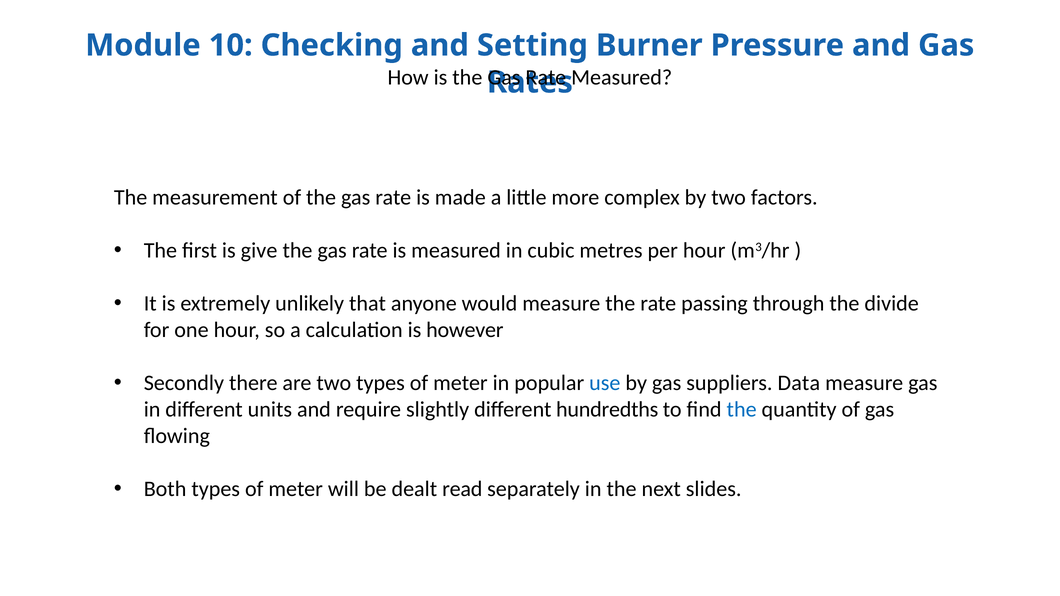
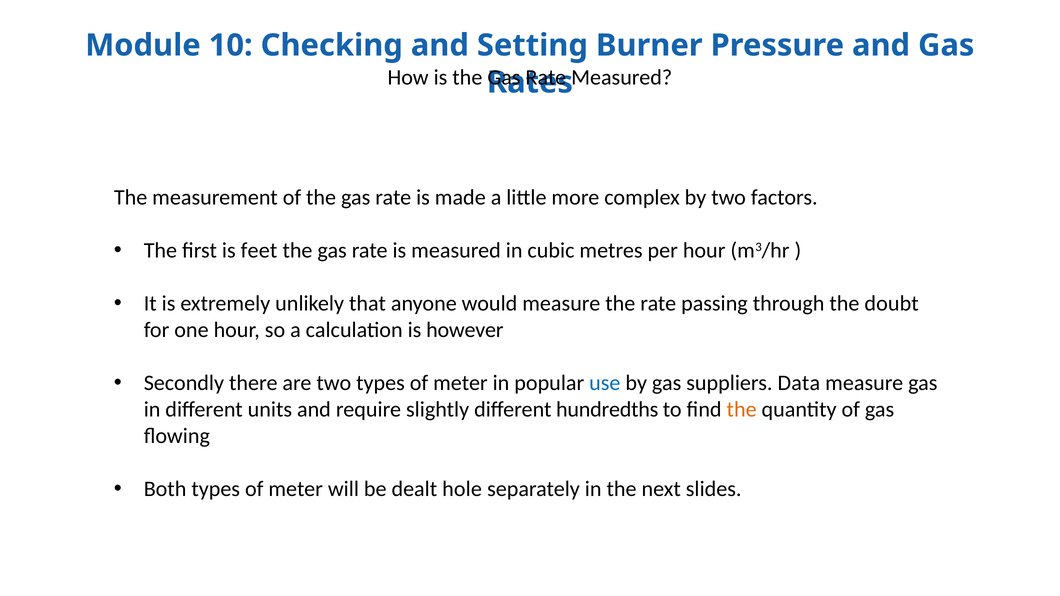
give: give -> feet
divide: divide -> doubt
the at (742, 410) colour: blue -> orange
read: read -> hole
